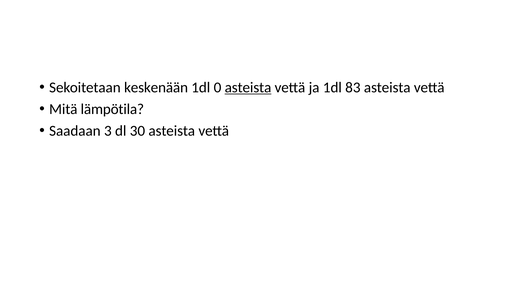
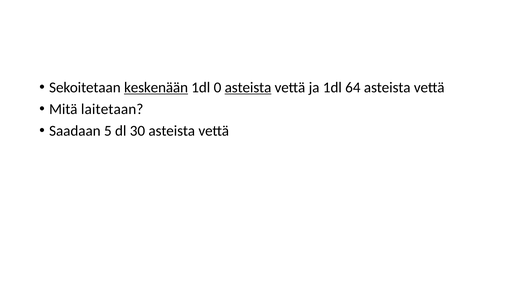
keskenään underline: none -> present
83: 83 -> 64
lämpötila: lämpötila -> laitetaan
3: 3 -> 5
